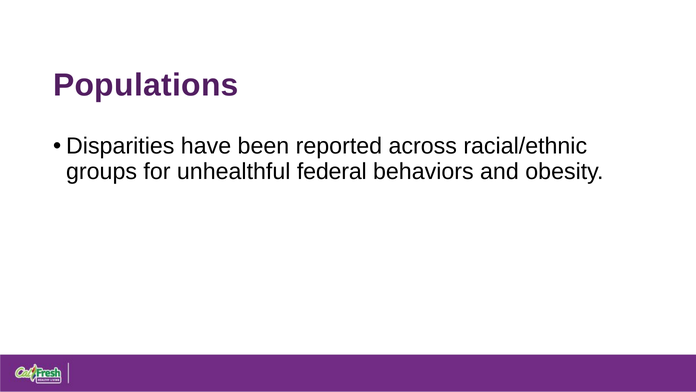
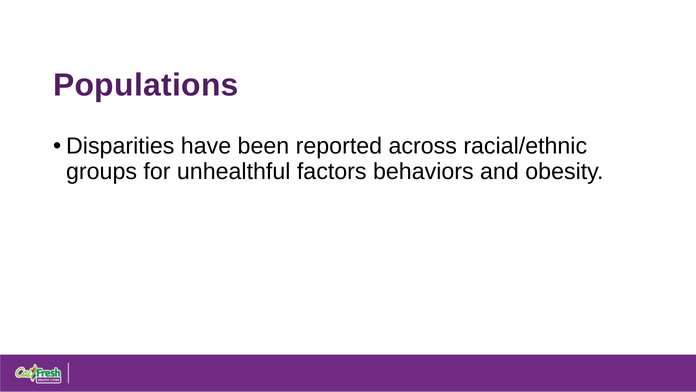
federal: federal -> factors
